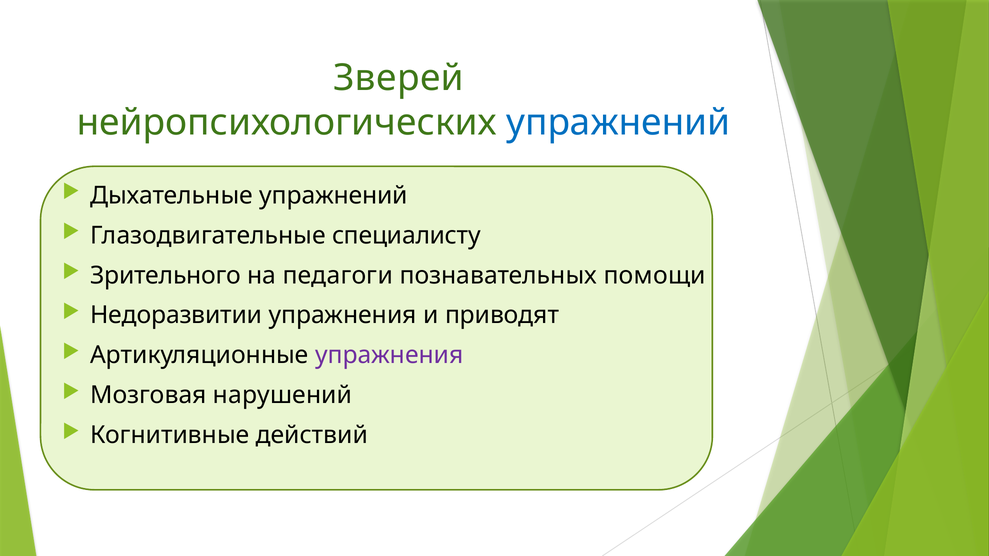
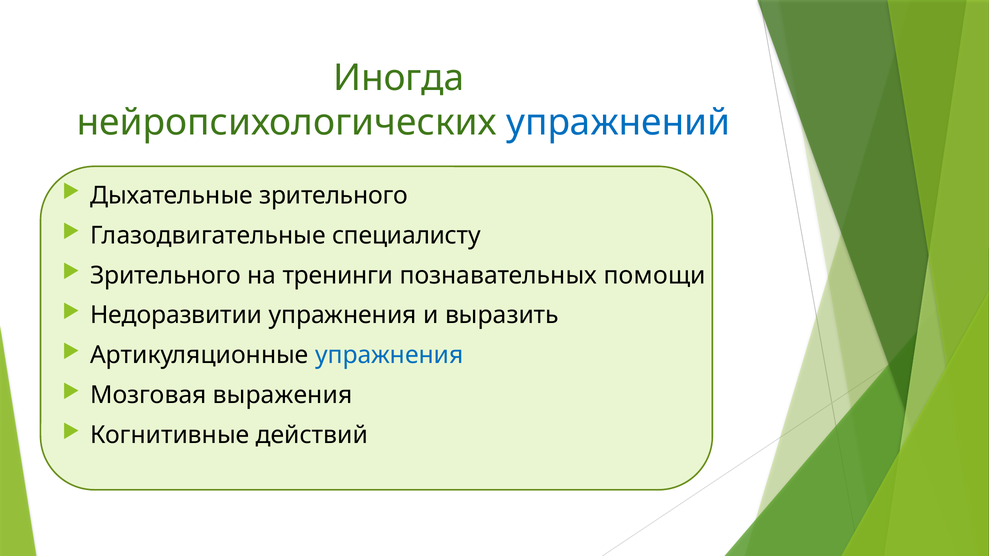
Зверей: Зверей -> Иногда
Дыхательные упражнений: упражнений -> зрительного
педагоги: педагоги -> тренинги
приводят: приводят -> выразить
упражнения at (389, 355) colour: purple -> blue
нарушений: нарушений -> выражения
